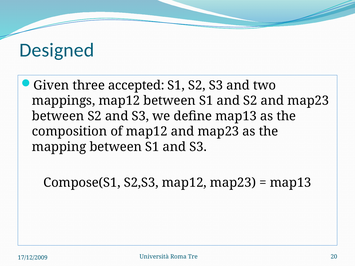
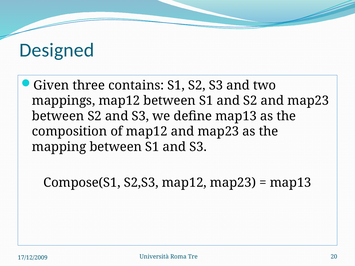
accepted: accepted -> contains
